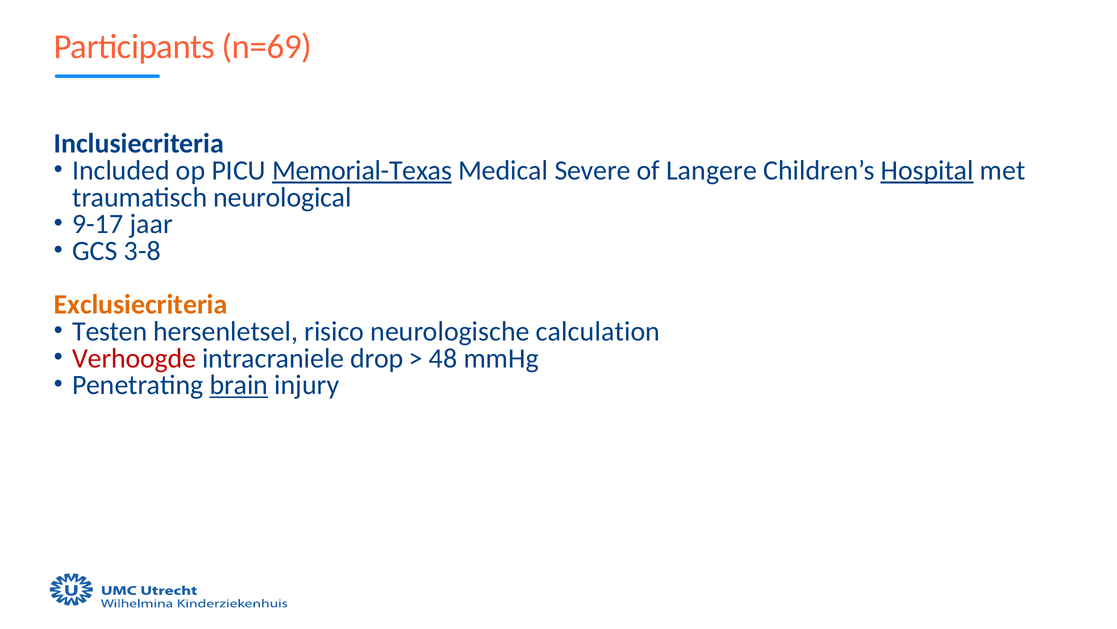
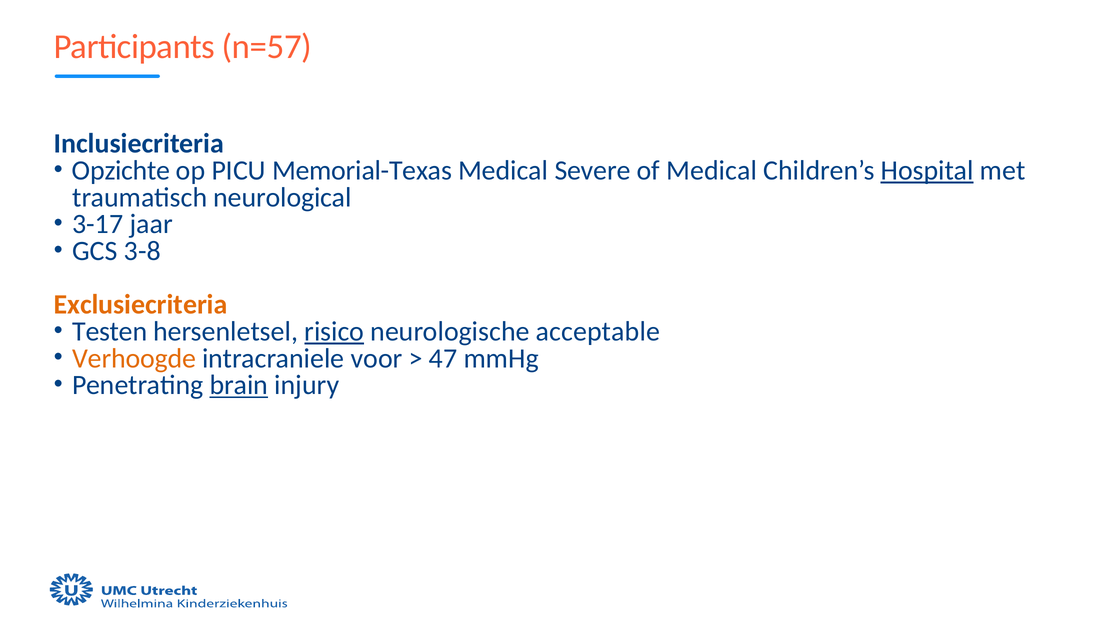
n=69: n=69 -> n=57
Included: Included -> Opzichte
Memorial-Texas underline: present -> none
of Langere: Langere -> Medical
9-17: 9-17 -> 3-17
risico underline: none -> present
calculation: calculation -> acceptable
Verhoogde colour: red -> orange
drop: drop -> voor
48: 48 -> 47
